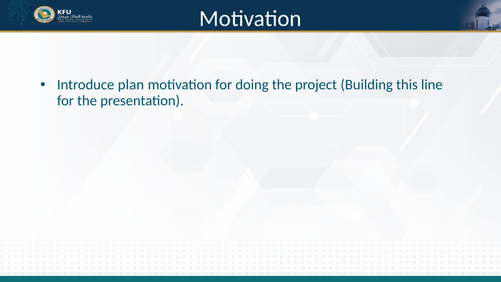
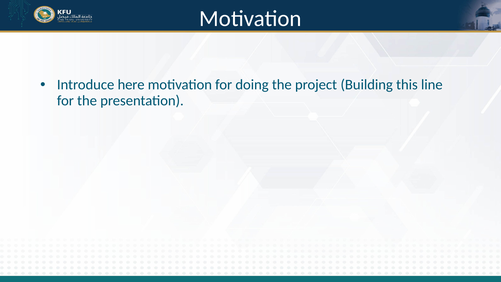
plan: plan -> here
